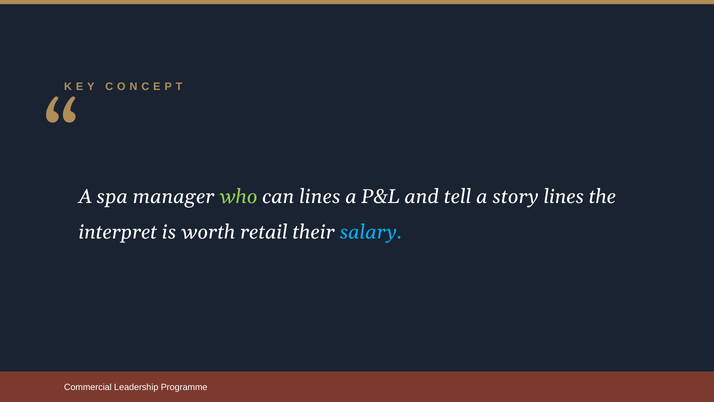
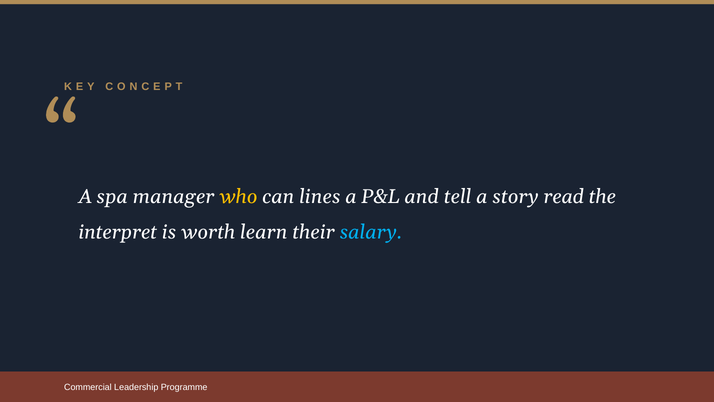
who colour: light green -> yellow
story lines: lines -> read
retail: retail -> learn
